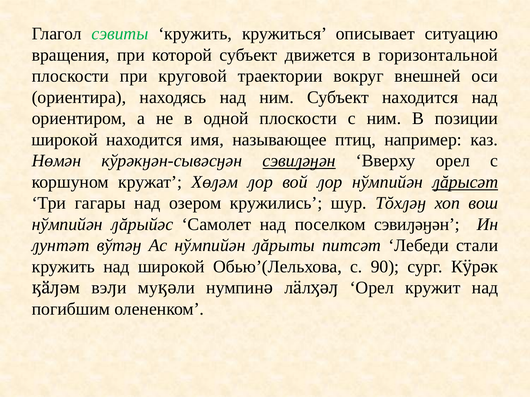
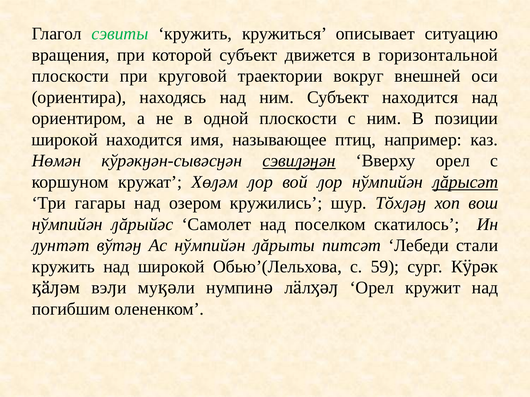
поселком сэвиԓәӈән: сэвиԓәӈән -> скатилось
90: 90 -> 59
